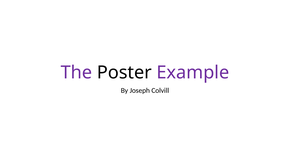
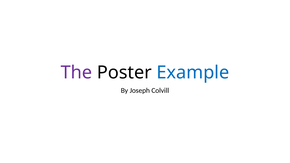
Example colour: purple -> blue
